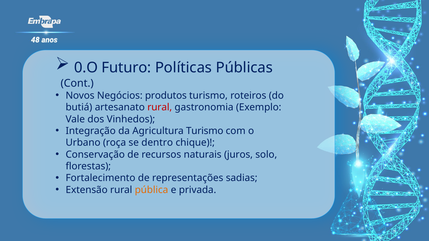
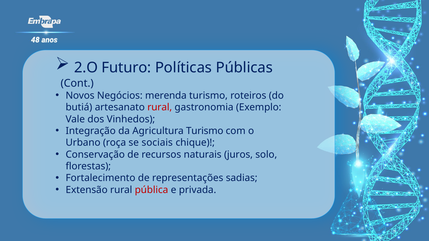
0.O: 0.O -> 2.O
produtos: produtos -> merenda
dentro: dentro -> sociais
pública colour: orange -> red
